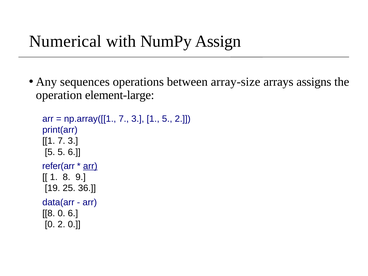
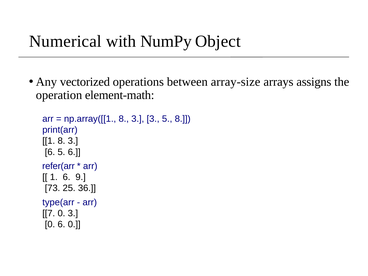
Assign: Assign -> Object
sequences: sequences -> vectorized
element-large: element-large -> element-math
np.array([[1 7: 7 -> 8
3 1: 1 -> 3
5 2: 2 -> 8
1 7: 7 -> 8
5 at (50, 152): 5 -> 6
arr at (90, 166) underline: present -> none
1 8: 8 -> 6
19: 19 -> 73
data(arr: data(arr -> type(arr
8 at (49, 213): 8 -> 7
0 6: 6 -> 3
0 2: 2 -> 6
